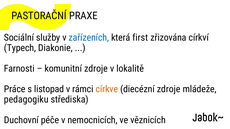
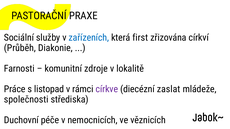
Typech: Typech -> Průběh
církve colour: orange -> purple
diecézní zdroje: zdroje -> zaslat
pedagogiku: pedagogiku -> společnosti
